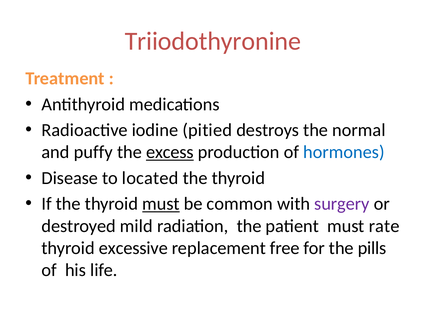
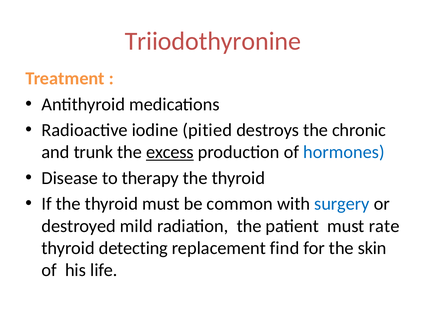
normal: normal -> chronic
puffy: puffy -> trunk
located: located -> therapy
must at (161, 204) underline: present -> none
surgery colour: purple -> blue
excessive: excessive -> detecting
free: free -> find
pills: pills -> skin
